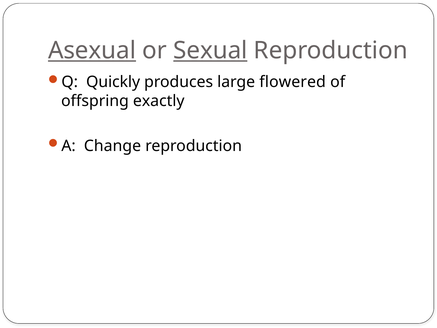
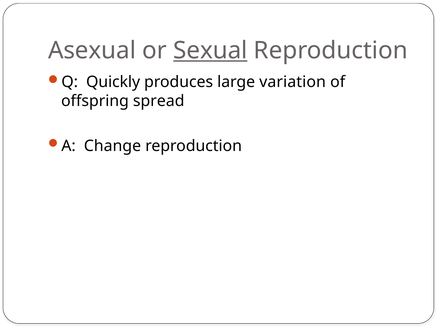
Asexual underline: present -> none
flowered: flowered -> variation
exactly: exactly -> spread
